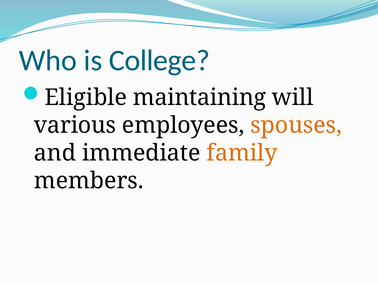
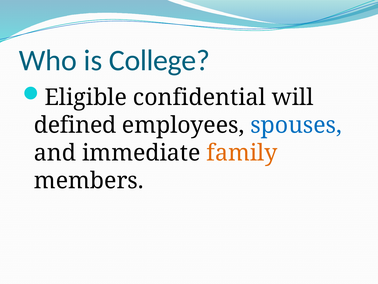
maintaining: maintaining -> confidential
various: various -> defined
spouses colour: orange -> blue
